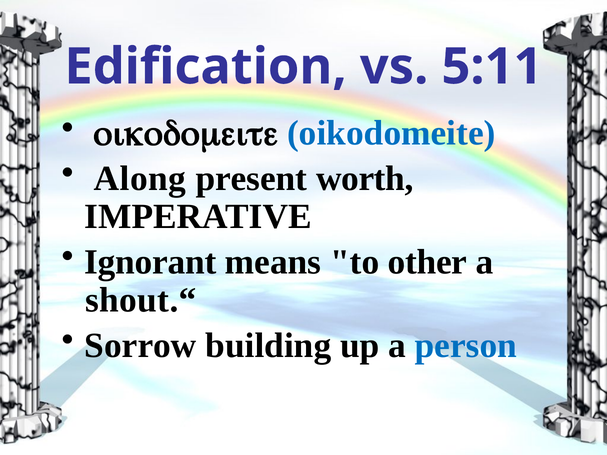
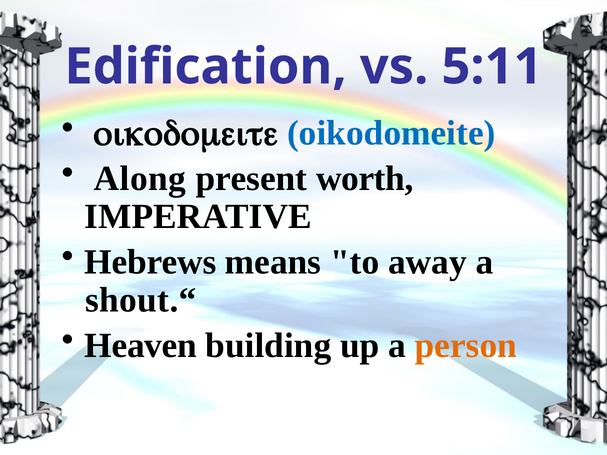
Ignorant: Ignorant -> Hebrews
other: other -> away
Sorrow: Sorrow -> Heaven
person colour: blue -> orange
